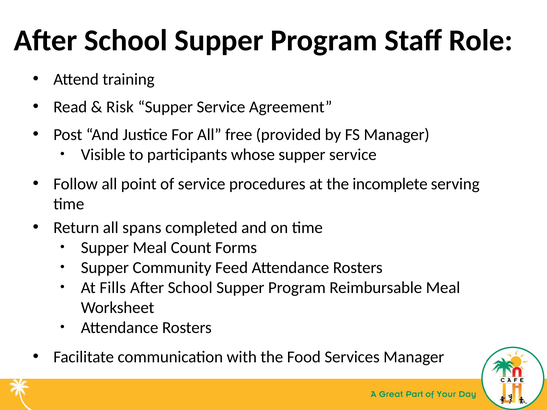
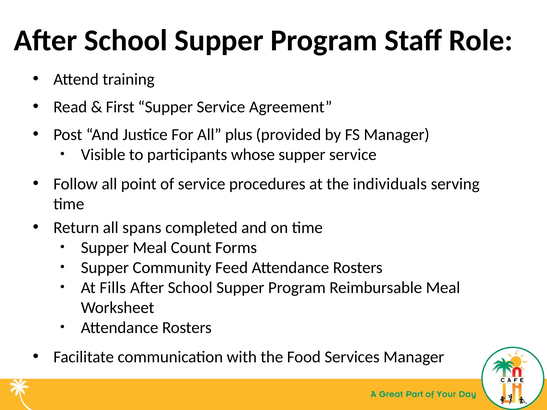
Risk: Risk -> First
free: free -> plus
incomplete: incomplete -> individuals
